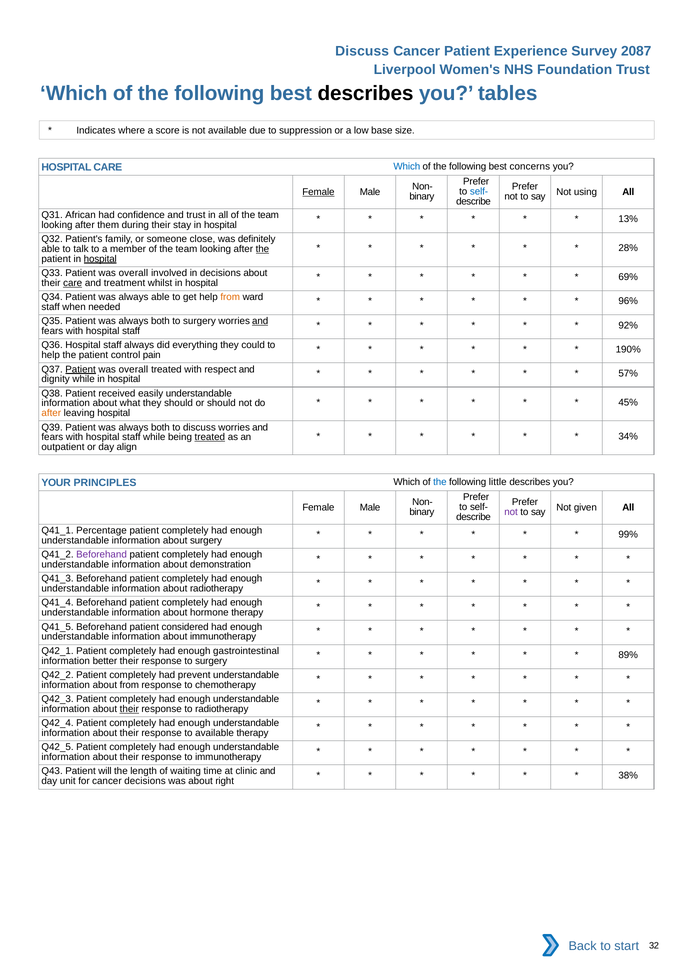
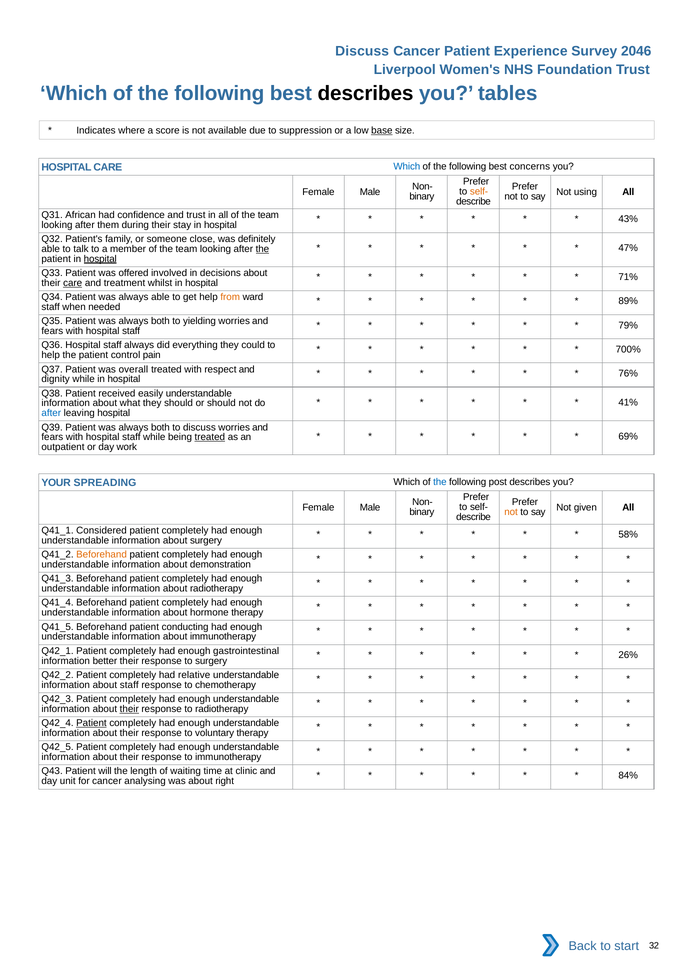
2087: 2087 -> 2046
base underline: none -> present
self- at (479, 192) colour: blue -> orange
Female at (318, 192) underline: present -> none
13%: 13% -> 43%
28%: 28% -> 47%
Q33 Patient was overall: overall -> offered
69%: 69% -> 71%
96%: 96% -> 89%
surgery at (199, 321): surgery -> yielding
and at (260, 321) underline: present -> none
92%: 92% -> 79%
190%: 190% -> 700%
Patient at (81, 370) underline: present -> none
57%: 57% -> 76%
45%: 45% -> 41%
after at (51, 413) colour: orange -> blue
34%: 34% -> 69%
align: align -> work
PRINCIPLES: PRINCIPLES -> SPREADING
little: little -> post
not at (511, 512) colour: purple -> orange
Percentage: Percentage -> Considered
99%: 99% -> 58%
Beforehand at (102, 555) colour: purple -> orange
considered: considered -> conducting
89%: 89% -> 26%
prevent: prevent -> relative
about from: from -> staff
Patient at (91, 724) underline: none -> present
to available: available -> voluntary
38%: 38% -> 84%
cancer decisions: decisions -> analysing
